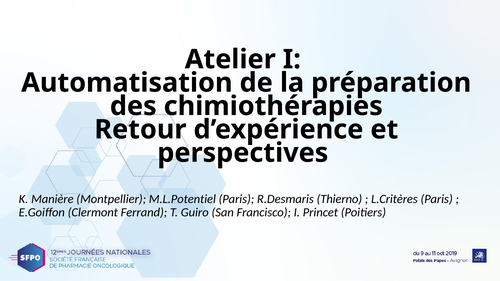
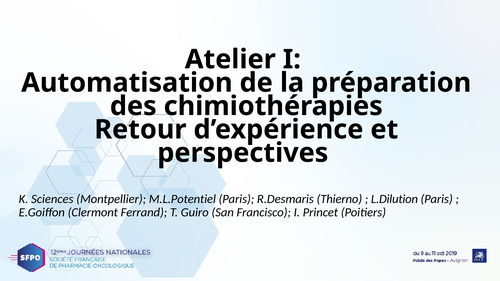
Manière: Manière -> Sciences
L.Critères: L.Critères -> L.Dilution
